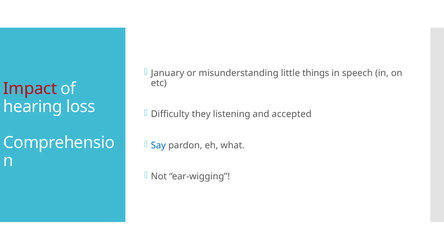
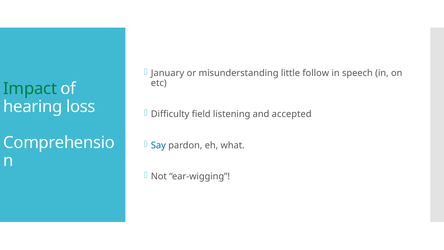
things: things -> follow
Impact colour: red -> green
they: they -> field
